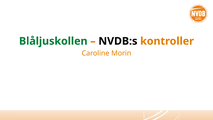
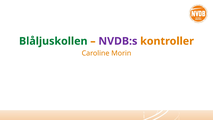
NVDB:s colour: black -> purple
